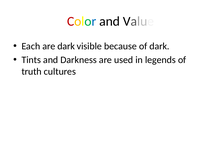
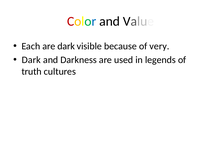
of dark: dark -> very
Tints at (31, 60): Tints -> Dark
